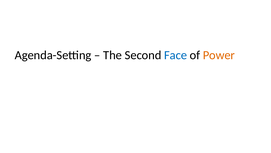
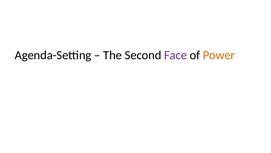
Face colour: blue -> purple
